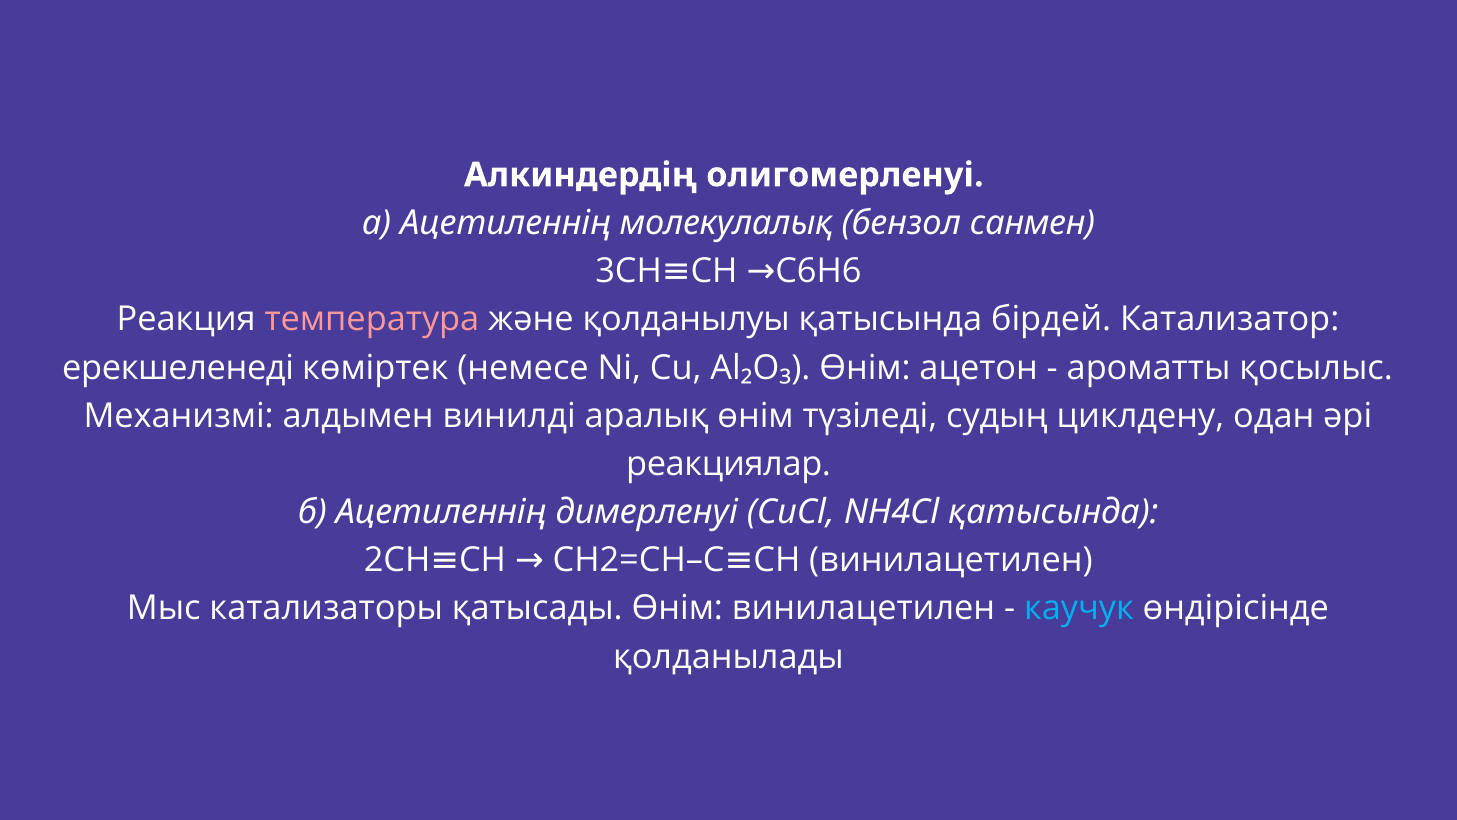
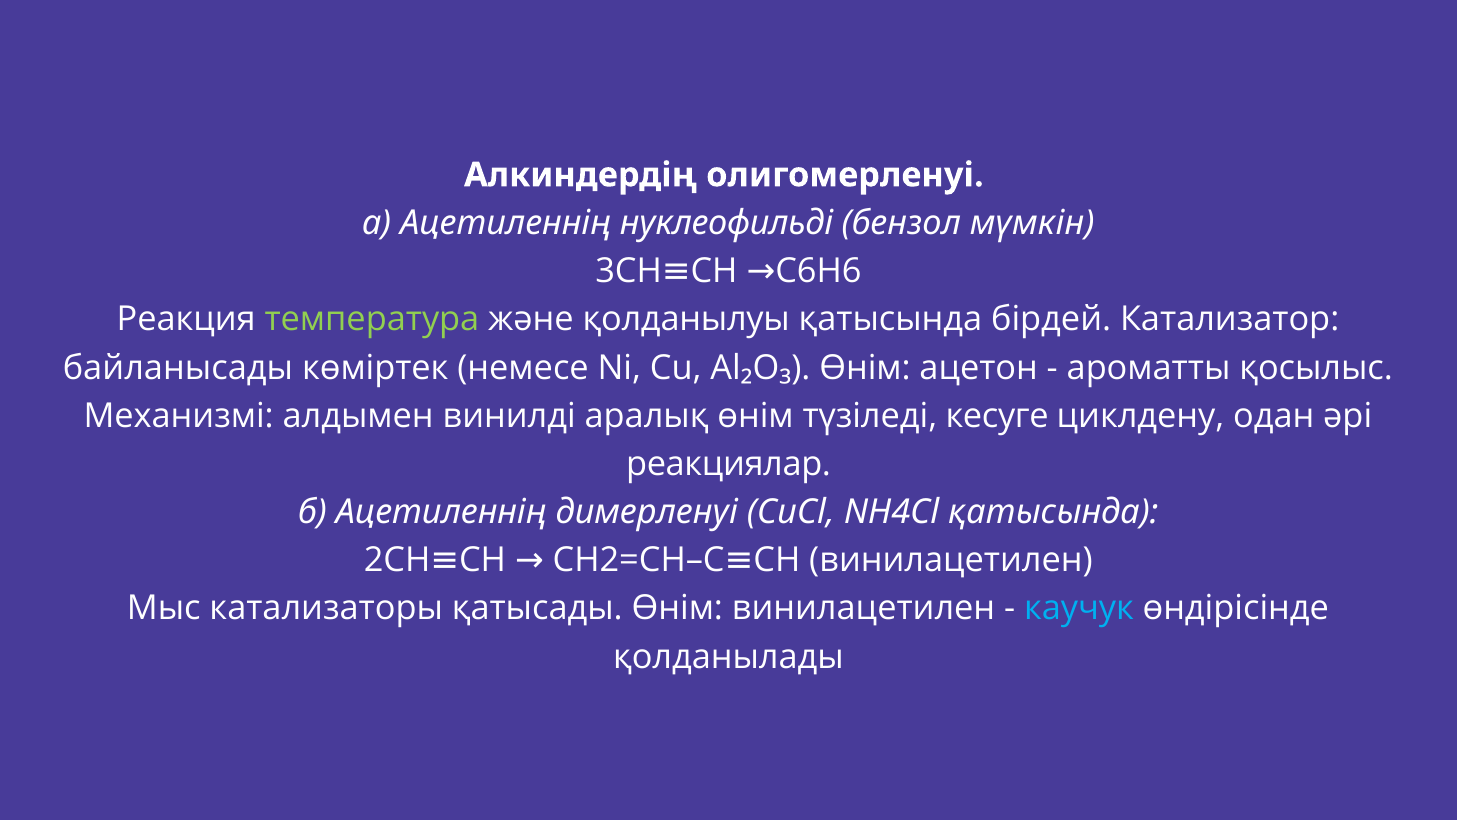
молекулалық: молекулалық -> нуклеофильді
санмен: санмен -> мүмкін
температура colour: pink -> light green
ерекшеленеді: ерекшеленеді -> байланысады
судың: судың -> кесуге
